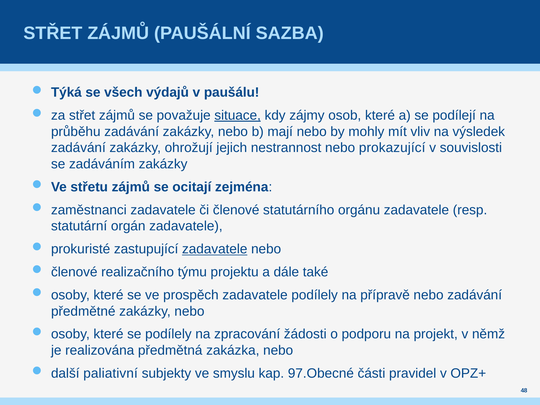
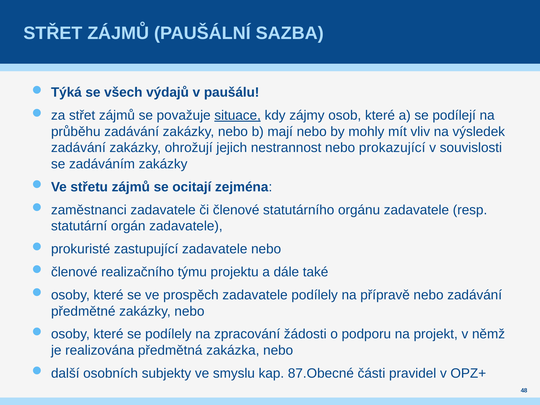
zadavatele at (215, 249) underline: present -> none
paliativní: paliativní -> osobních
97.Obecné: 97.Obecné -> 87.Obecné
